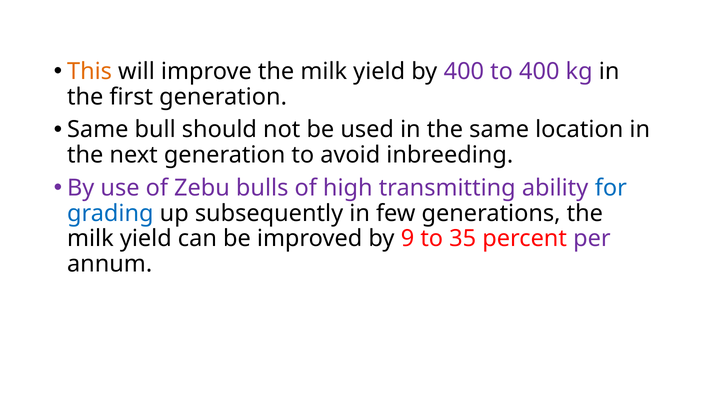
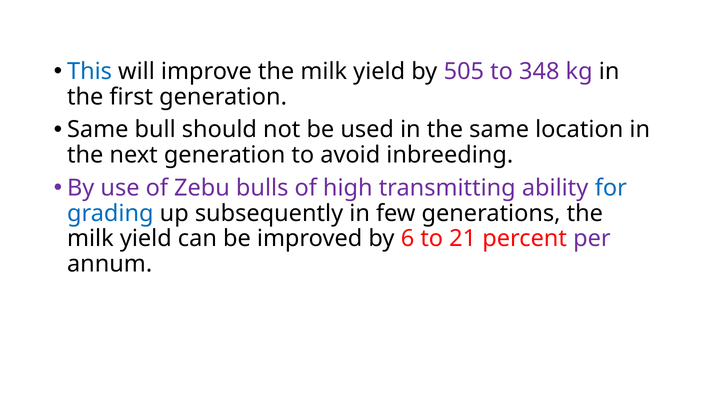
This colour: orange -> blue
by 400: 400 -> 505
to 400: 400 -> 348
9: 9 -> 6
35: 35 -> 21
